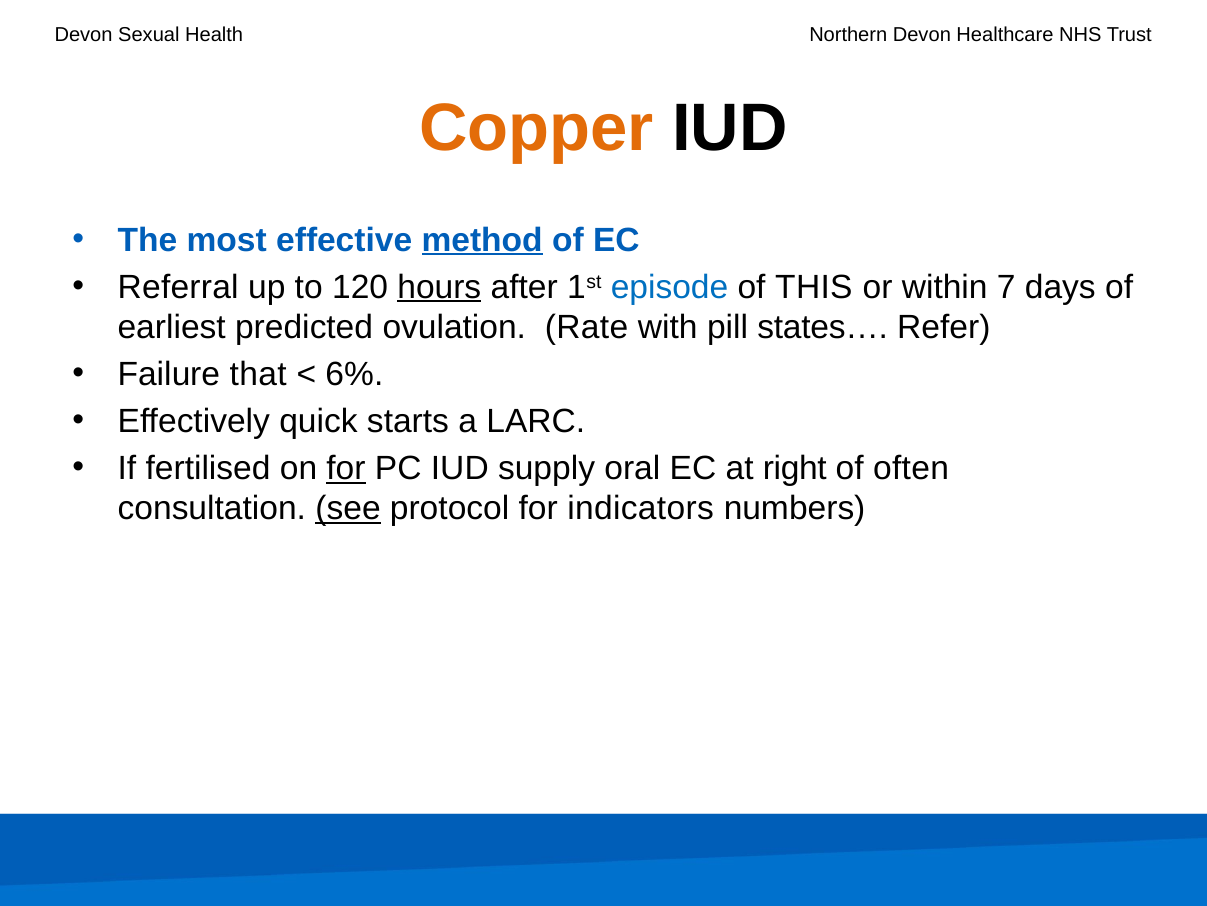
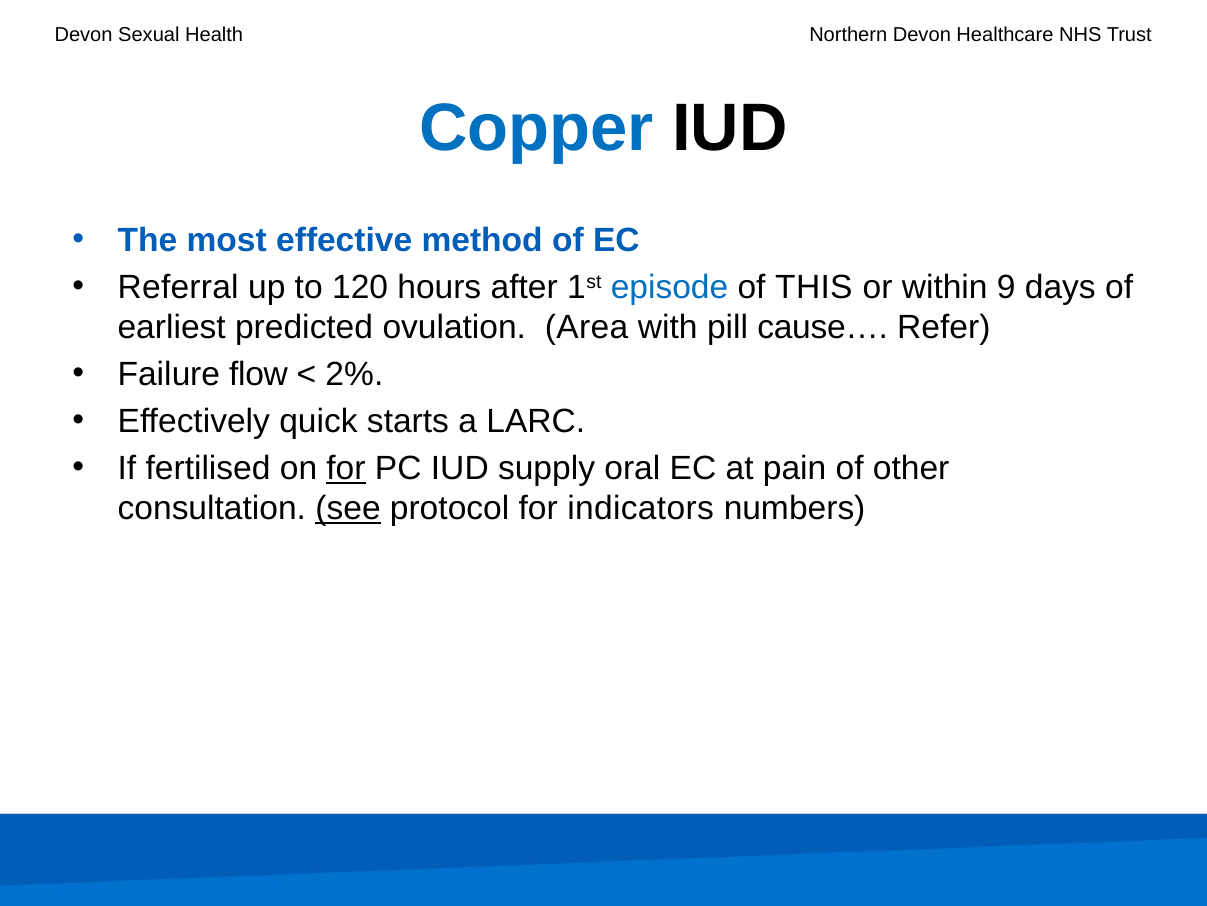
Copper colour: orange -> blue
method underline: present -> none
hours underline: present -> none
7: 7 -> 9
Rate: Rate -> Area
states…: states… -> cause…
that: that -> flow
6%: 6% -> 2%
right: right -> pain
often: often -> other
